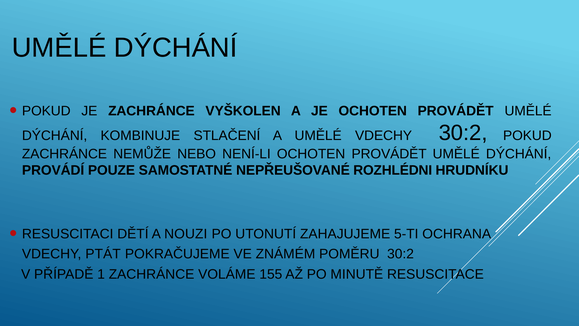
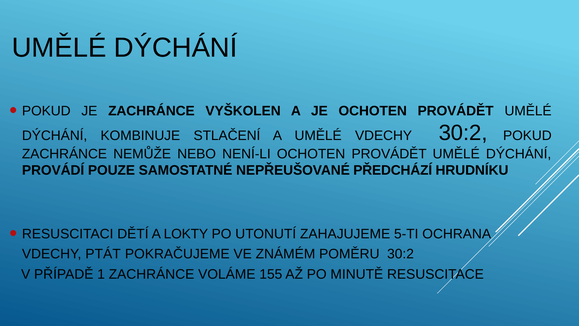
ROZHLÉDNI: ROZHLÉDNI -> PŘEDCHÁZÍ
NOUZI: NOUZI -> LOKTY
